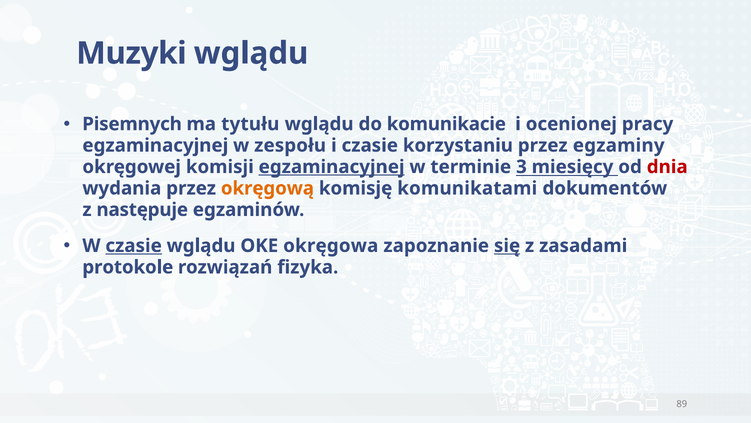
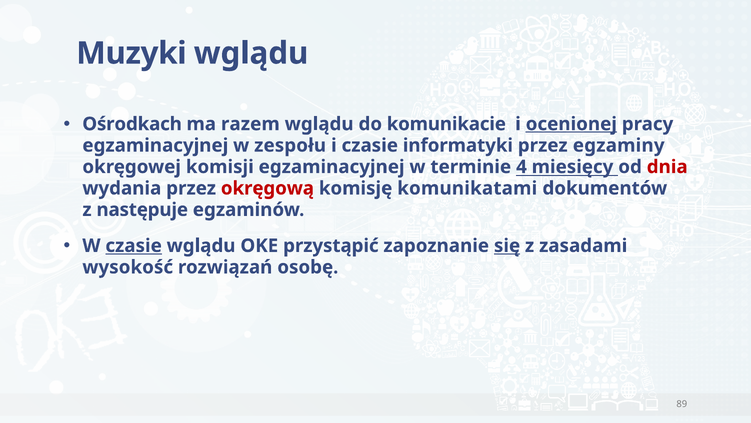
Pisemnych: Pisemnych -> Ośrodkach
tytułu: tytułu -> razem
ocenionej underline: none -> present
korzystaniu: korzystaniu -> informatyki
egzaminacyjnej at (332, 167) underline: present -> none
3: 3 -> 4
okręgową colour: orange -> red
okręgowa: okręgowa -> przystąpić
protokole: protokole -> wysokość
fizyka: fizyka -> osobę
